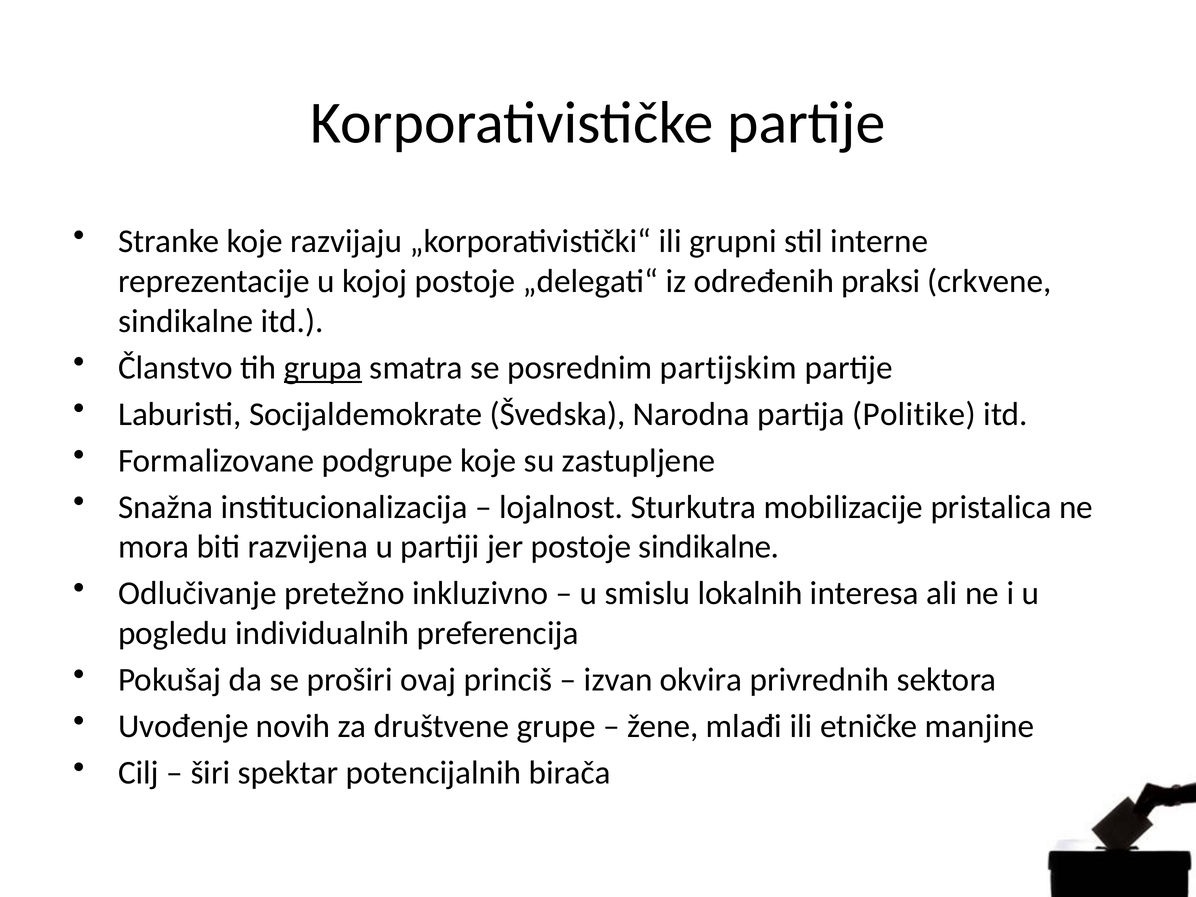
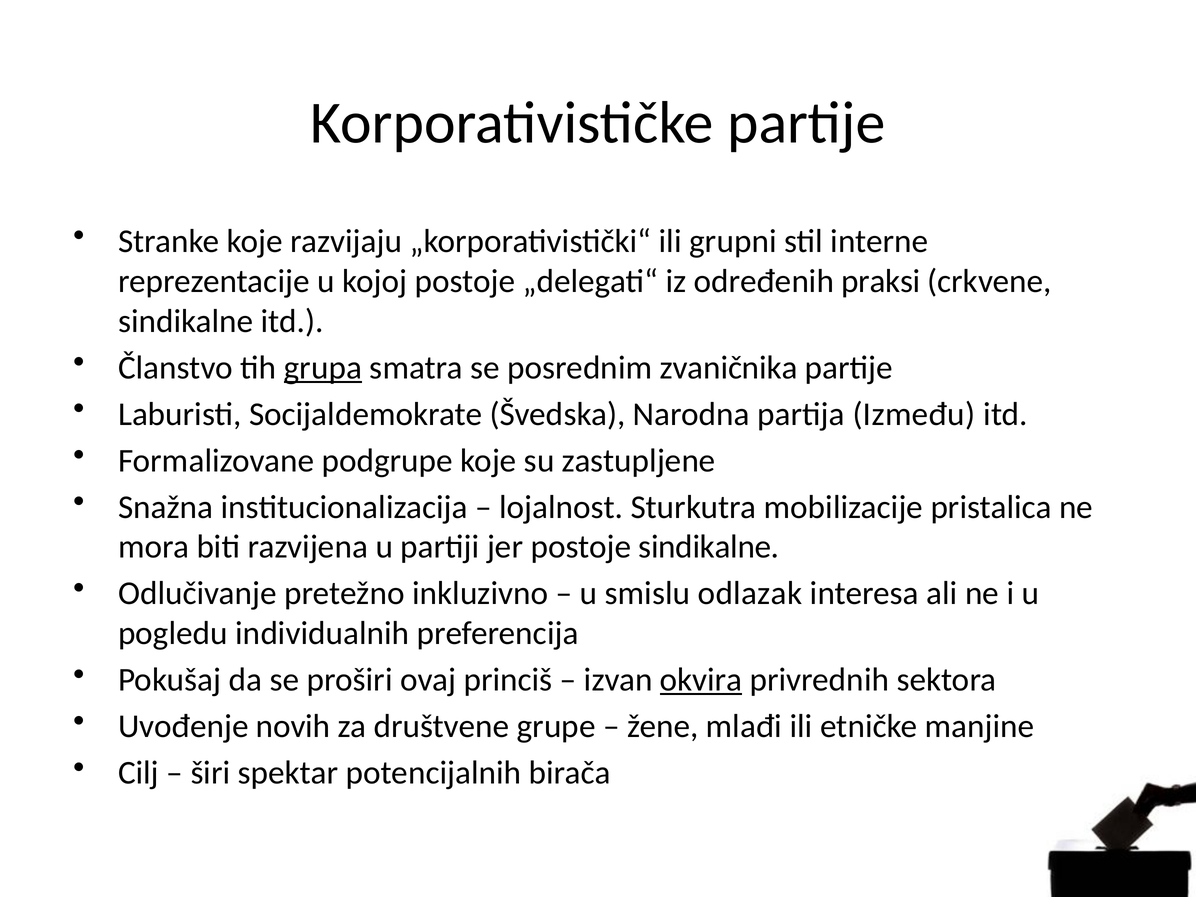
partijskim: partijskim -> zvaničnika
Politike: Politike -> Između
lokalnih: lokalnih -> odlazak
okvira underline: none -> present
